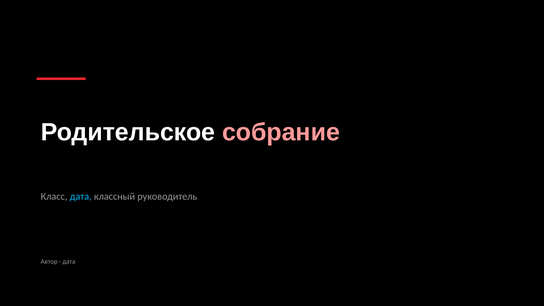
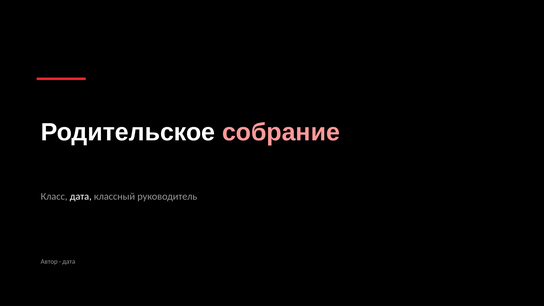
дата at (81, 197) colour: light blue -> white
